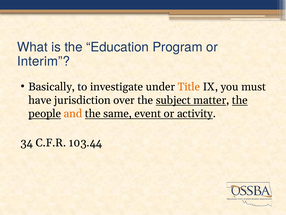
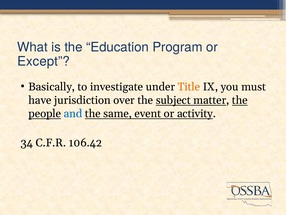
Interim: Interim -> Except
and colour: orange -> blue
103.44: 103.44 -> 106.42
